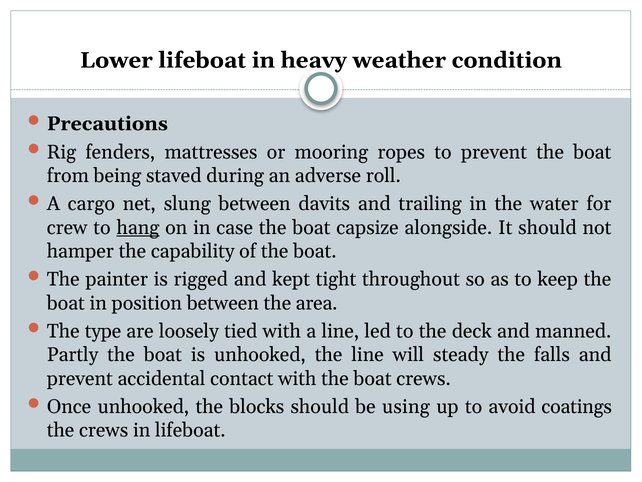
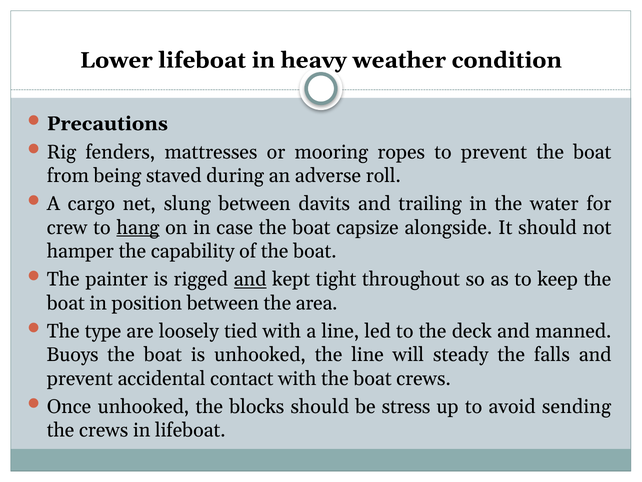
and at (250, 279) underline: none -> present
Partly: Partly -> Buoys
using: using -> stress
coatings: coatings -> sending
